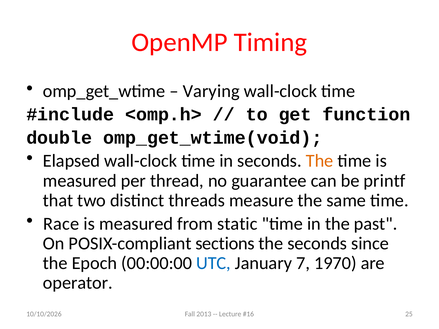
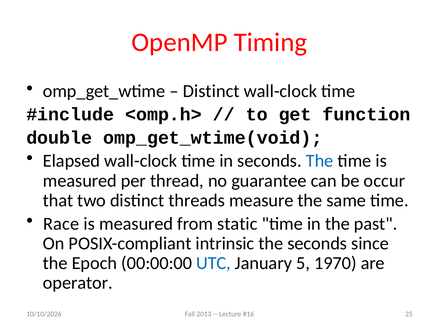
Varying at (211, 91): Varying -> Distinct
The at (320, 161) colour: orange -> blue
printf: printf -> occur
sections: sections -> intrinsic
7: 7 -> 5
